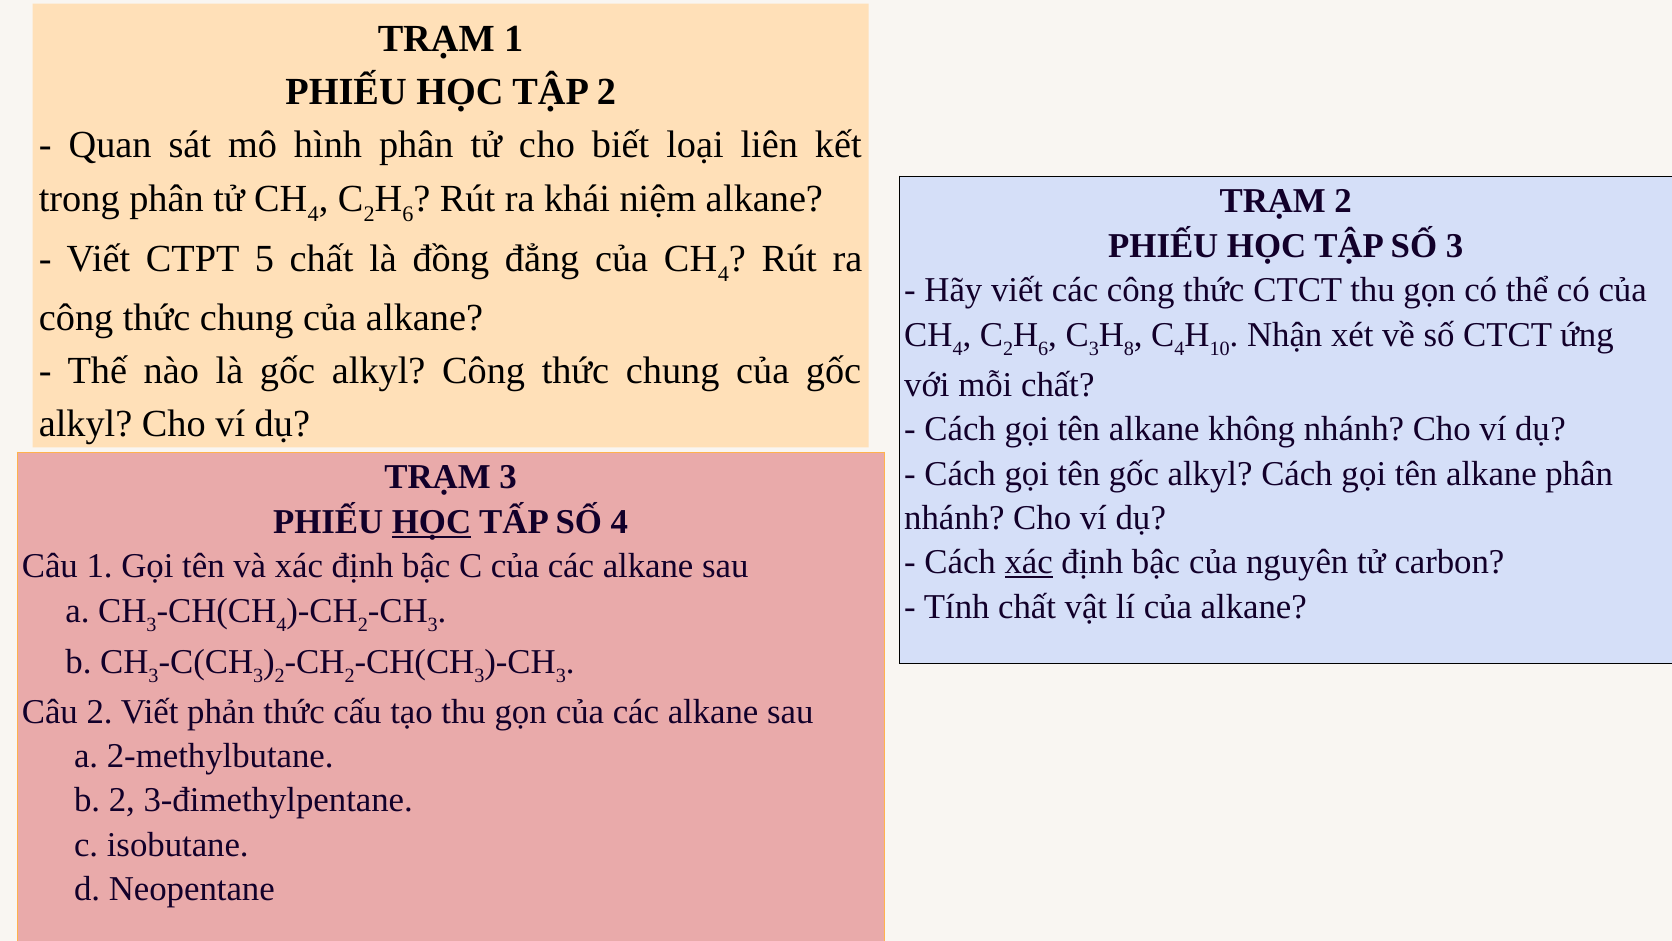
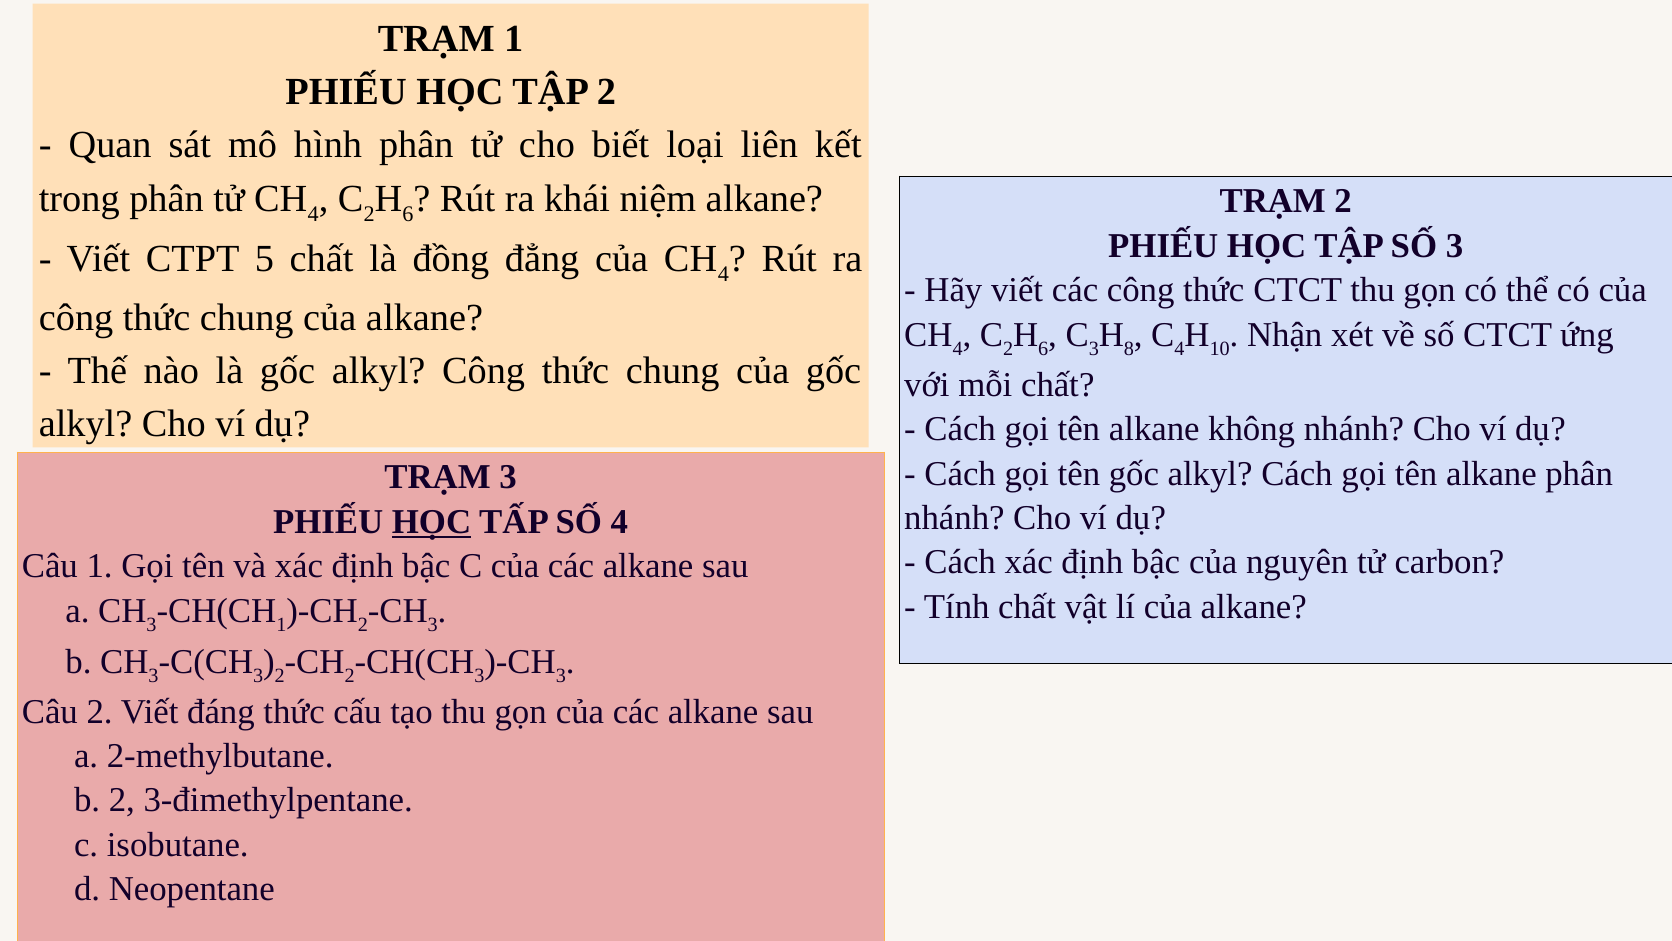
xác at (1029, 562) underline: present -> none
4 at (281, 624): 4 -> 1
phản: phản -> đáng
